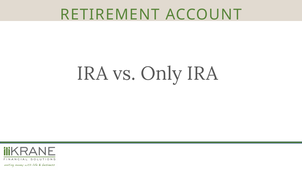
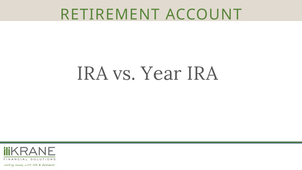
Only: Only -> Year
